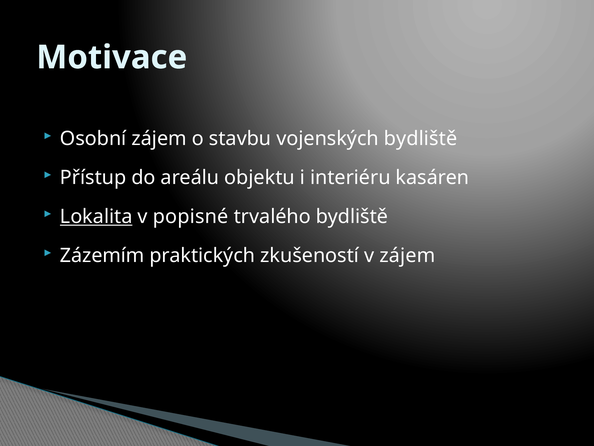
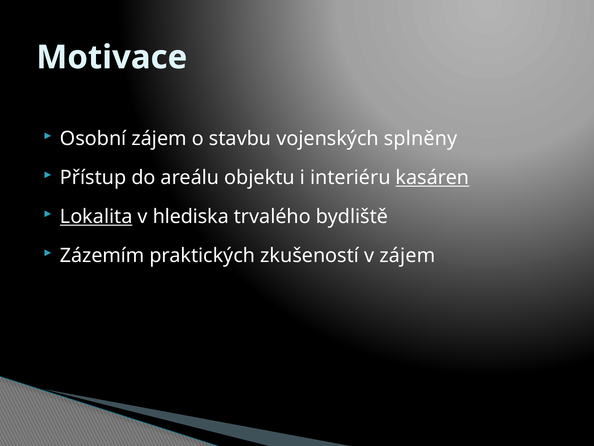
vojenských bydliště: bydliště -> splněny
kasáren underline: none -> present
popisné: popisné -> hlediska
